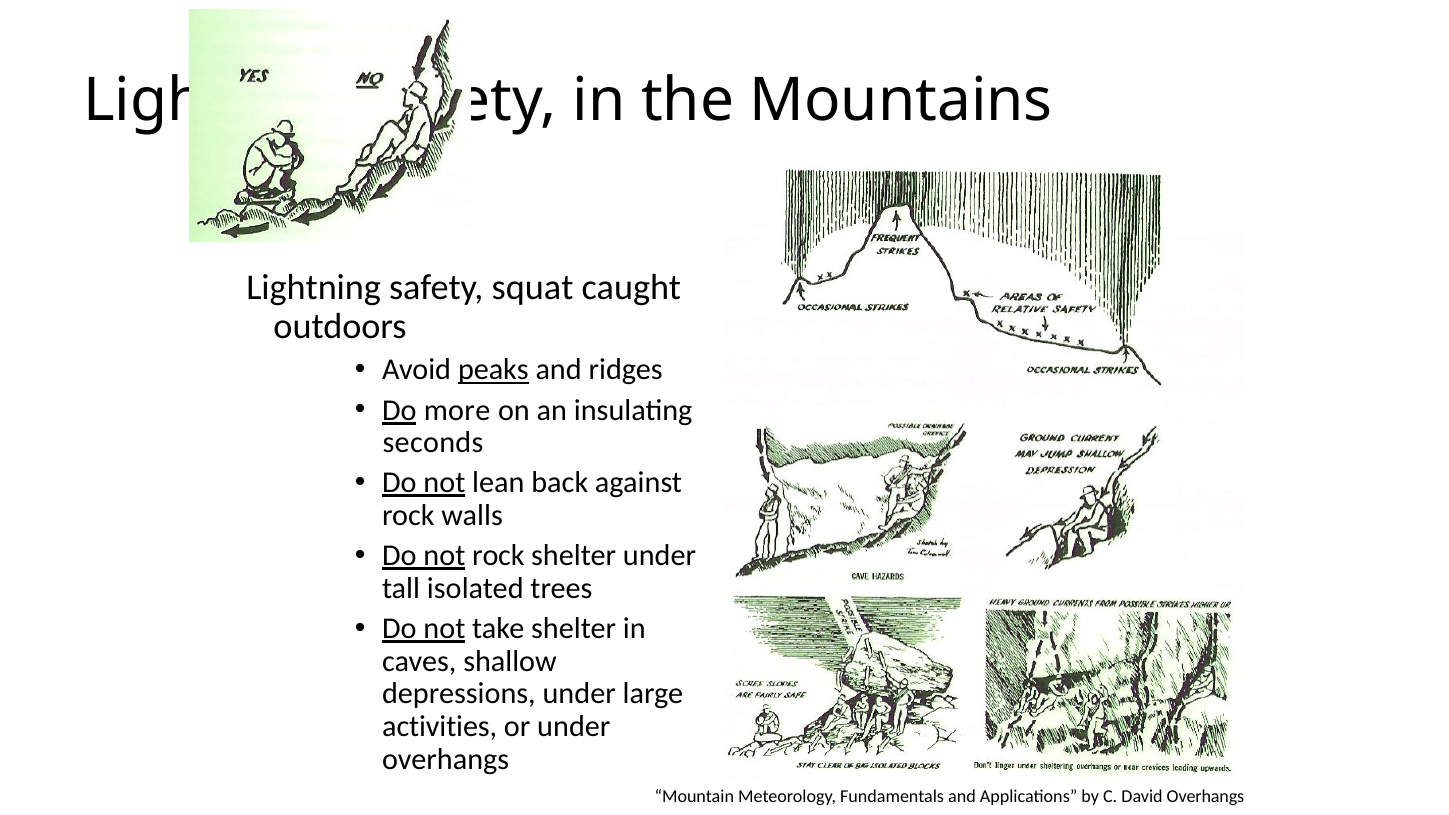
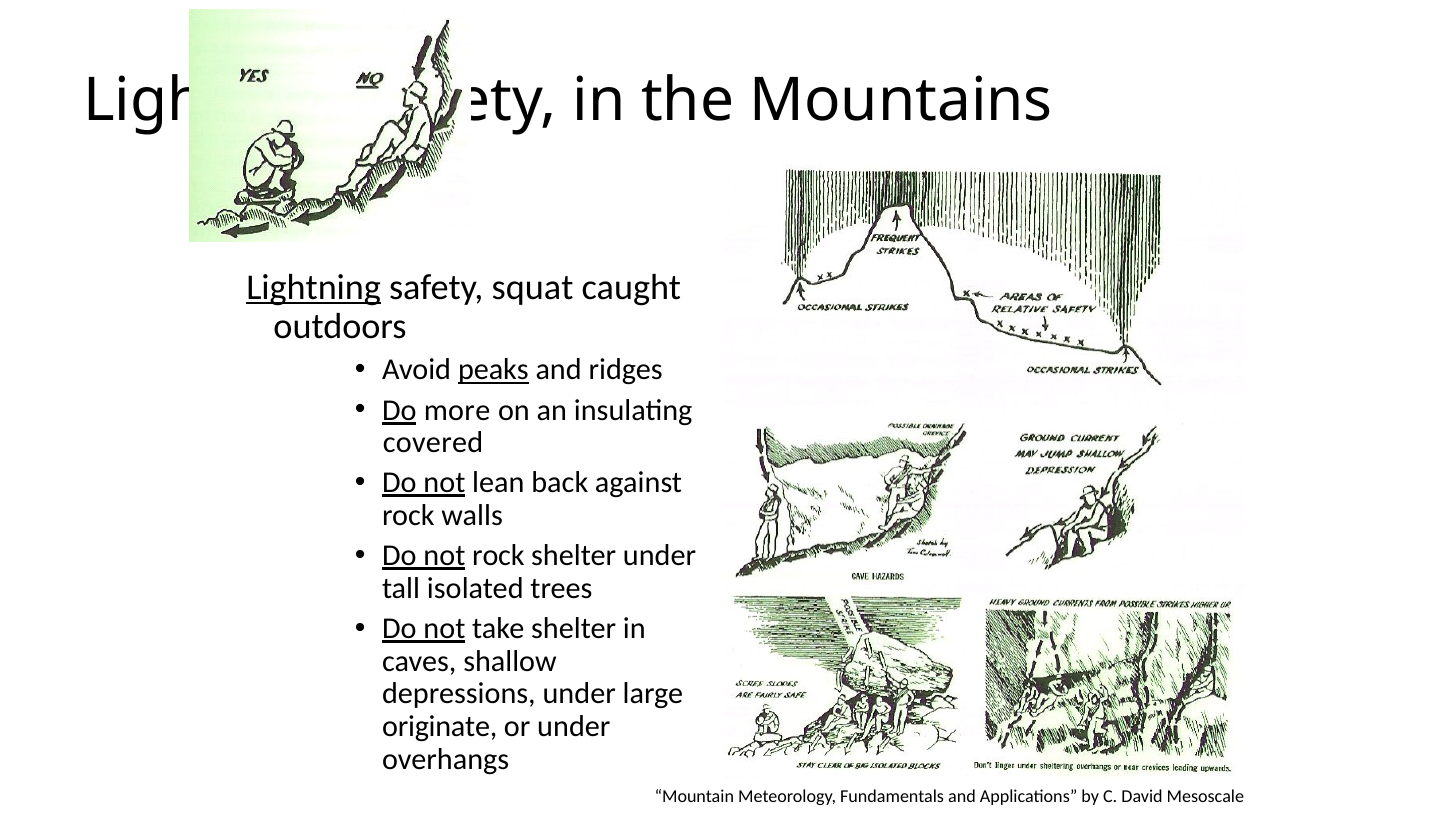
Lightning at (314, 287) underline: none -> present
seconds: seconds -> covered
activities: activities -> originate
David Overhangs: Overhangs -> Mesoscale
